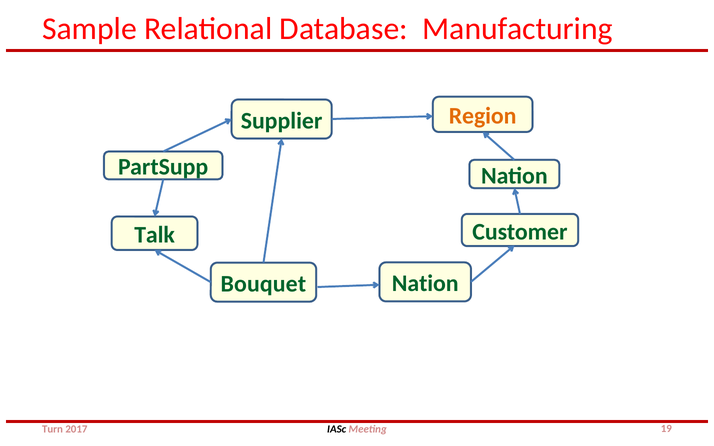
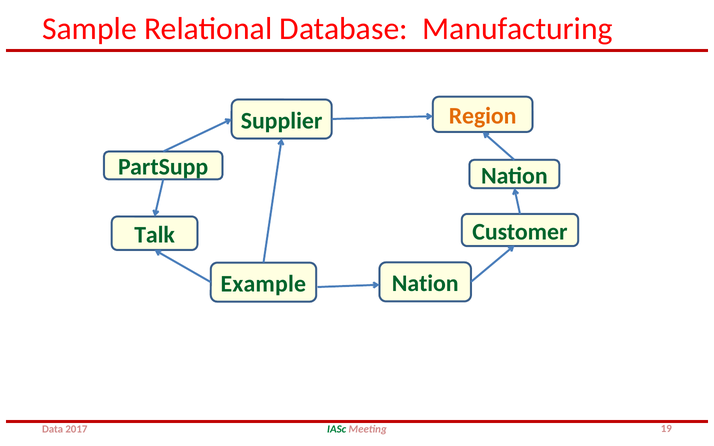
Bouquet: Bouquet -> Example
Turn: Turn -> Data
IASc colour: black -> green
